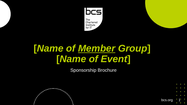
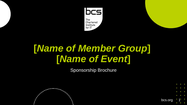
Member underline: present -> none
